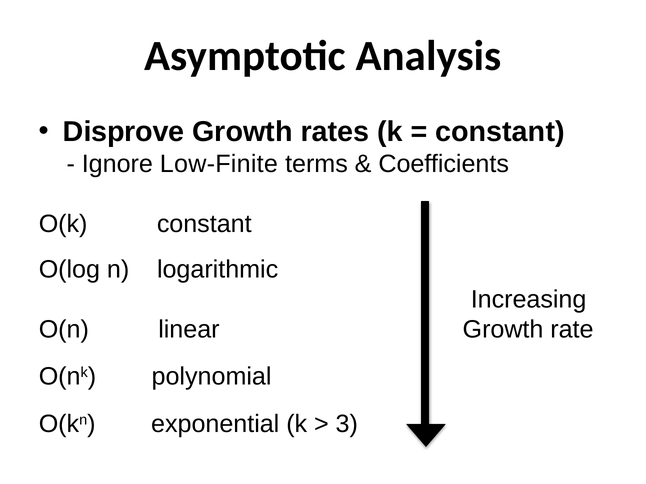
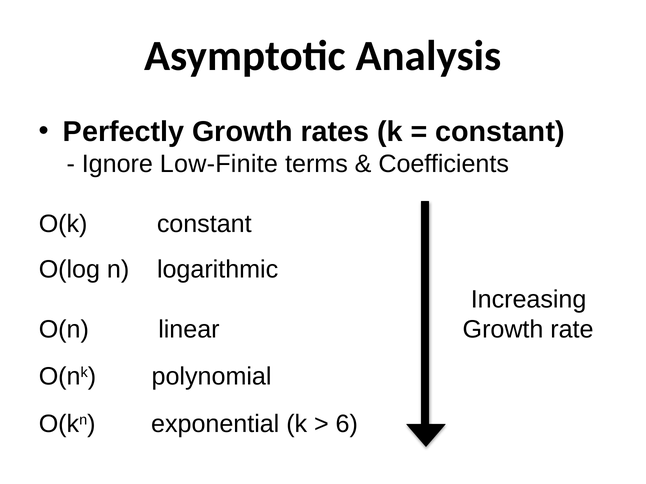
Disprove: Disprove -> Perfectly
3: 3 -> 6
